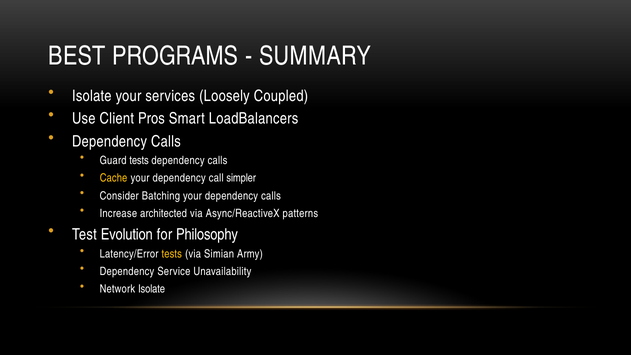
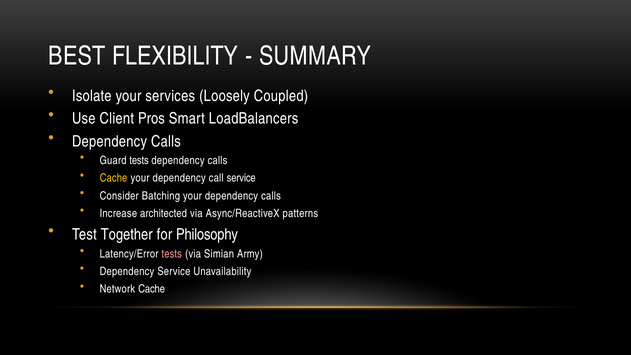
PROGRAMS: PROGRAMS -> FLEXIBILITY
call simpler: simpler -> service
Evolution: Evolution -> Together
tests at (172, 254) colour: yellow -> pink
Network Isolate: Isolate -> Cache
